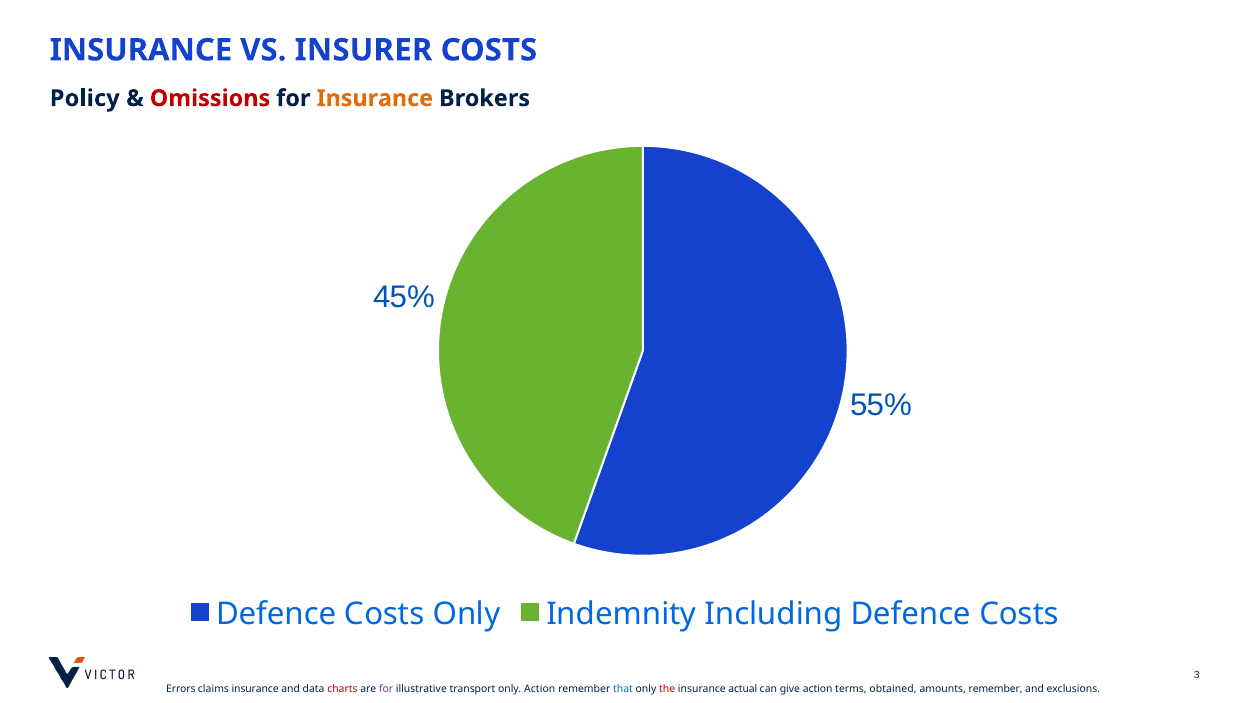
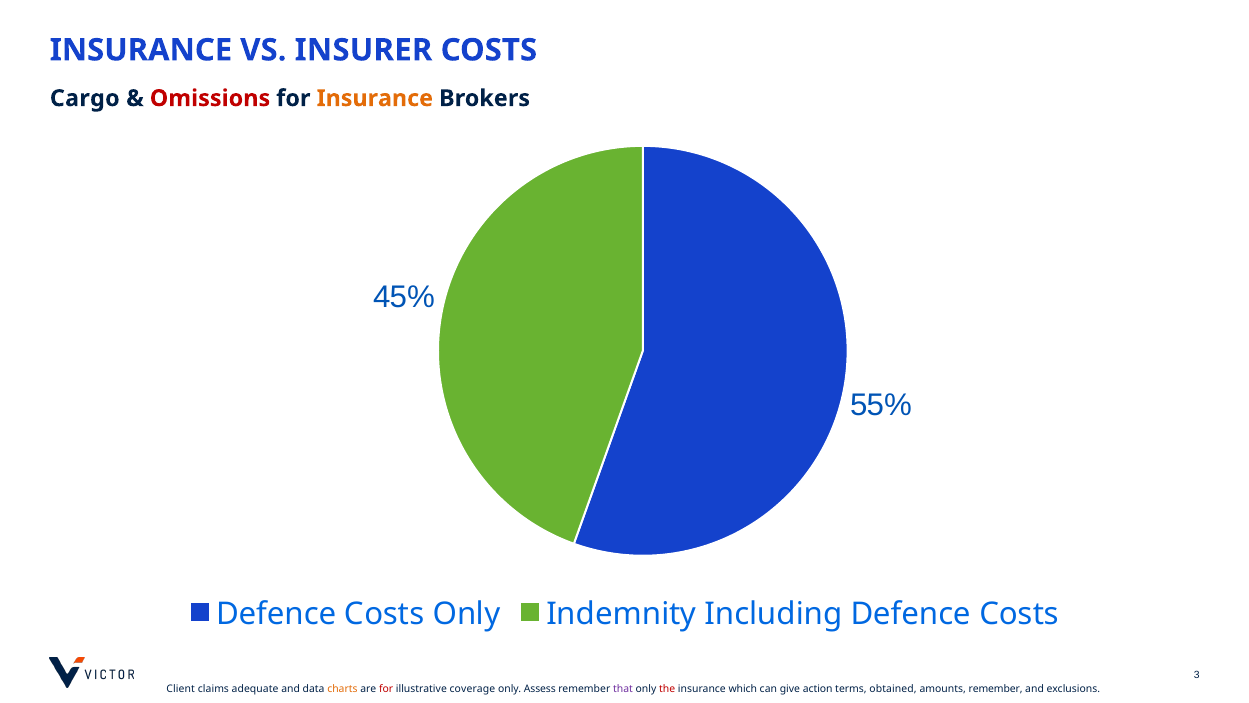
Policy: Policy -> Cargo
Errors: Errors -> Client
claims insurance: insurance -> adequate
charts colour: red -> orange
for at (386, 689) colour: purple -> red
transport: transport -> coverage
only Action: Action -> Assess
that colour: blue -> purple
actual: actual -> which
